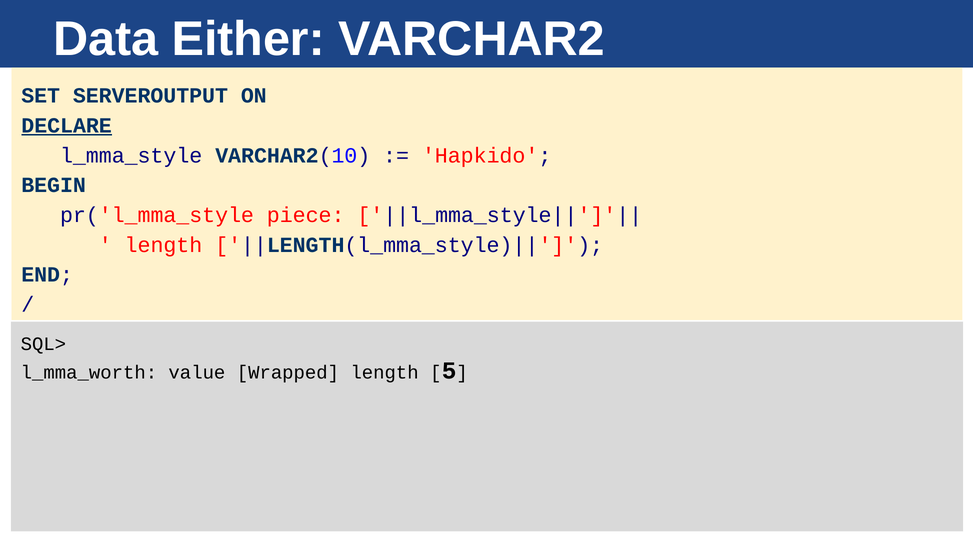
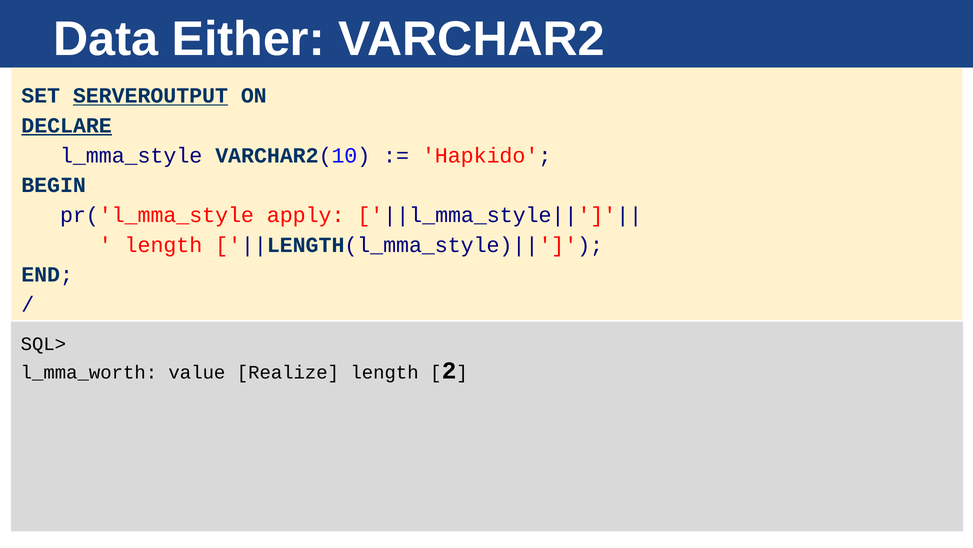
SERVEROUTPUT underline: none -> present
piece: piece -> apply
Wrapped: Wrapped -> Realize
5: 5 -> 2
